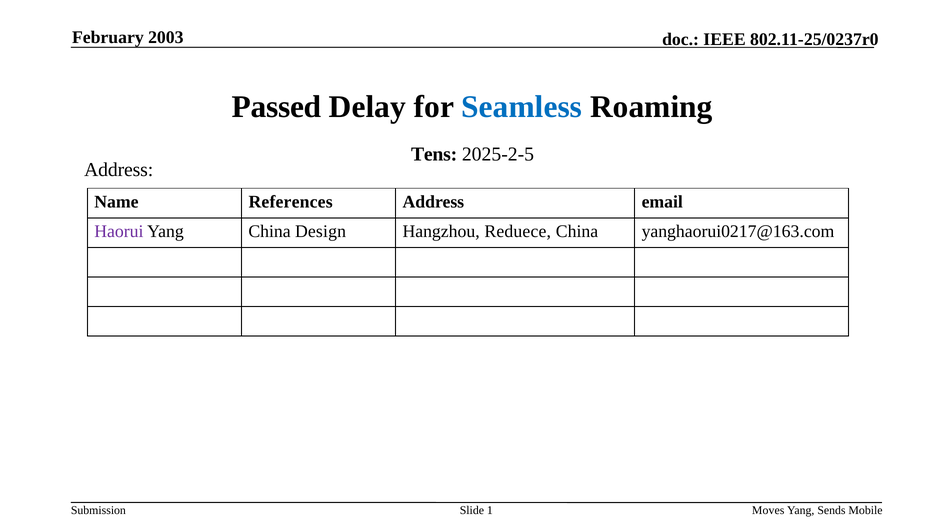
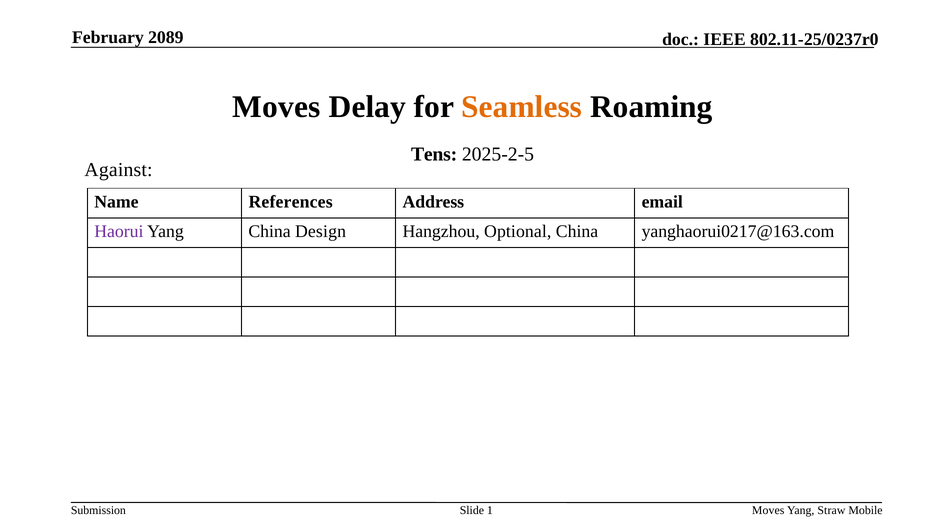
2003: 2003 -> 2089
Passed at (277, 107): Passed -> Moves
Seamless colour: blue -> orange
Address at (119, 170): Address -> Against
Reduece: Reduece -> Optional
Sends: Sends -> Straw
